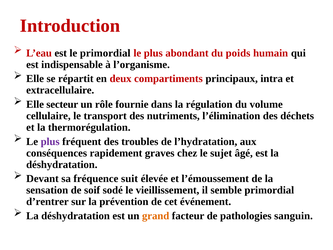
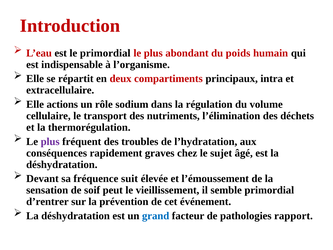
secteur: secteur -> actions
fournie: fournie -> sodium
sodé: sodé -> peut
grand colour: orange -> blue
sanguin: sanguin -> rapport
